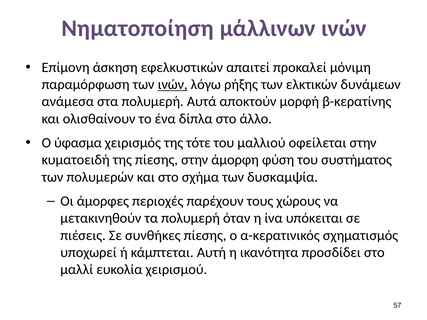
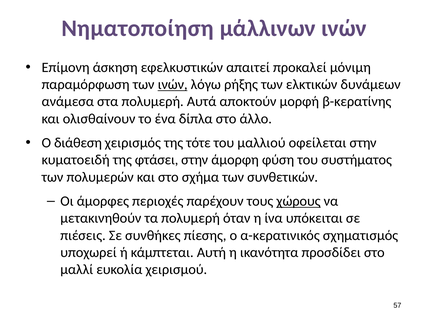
ύφασμα: ύφασμα -> διάθεση
της πίεσης: πίεσης -> φτάσει
δυσκαμψία: δυσκαμψία -> συνθετικών
χώρους underline: none -> present
